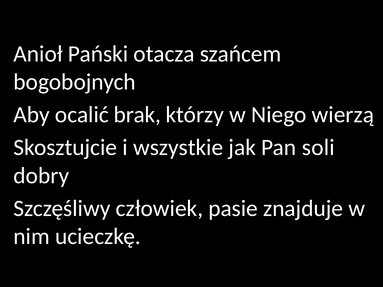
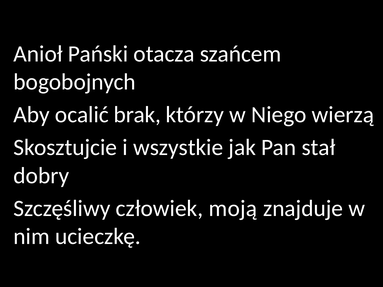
soli: soli -> stał
pasie: pasie -> moją
